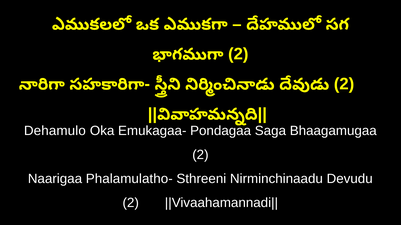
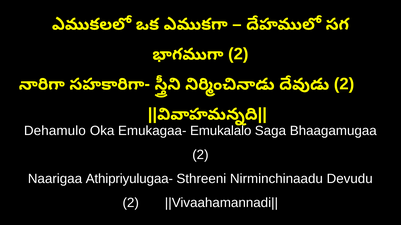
Pondagaa: Pondagaa -> Emukalalo
Phalamulatho-: Phalamulatho- -> Athipriyulugaa-
